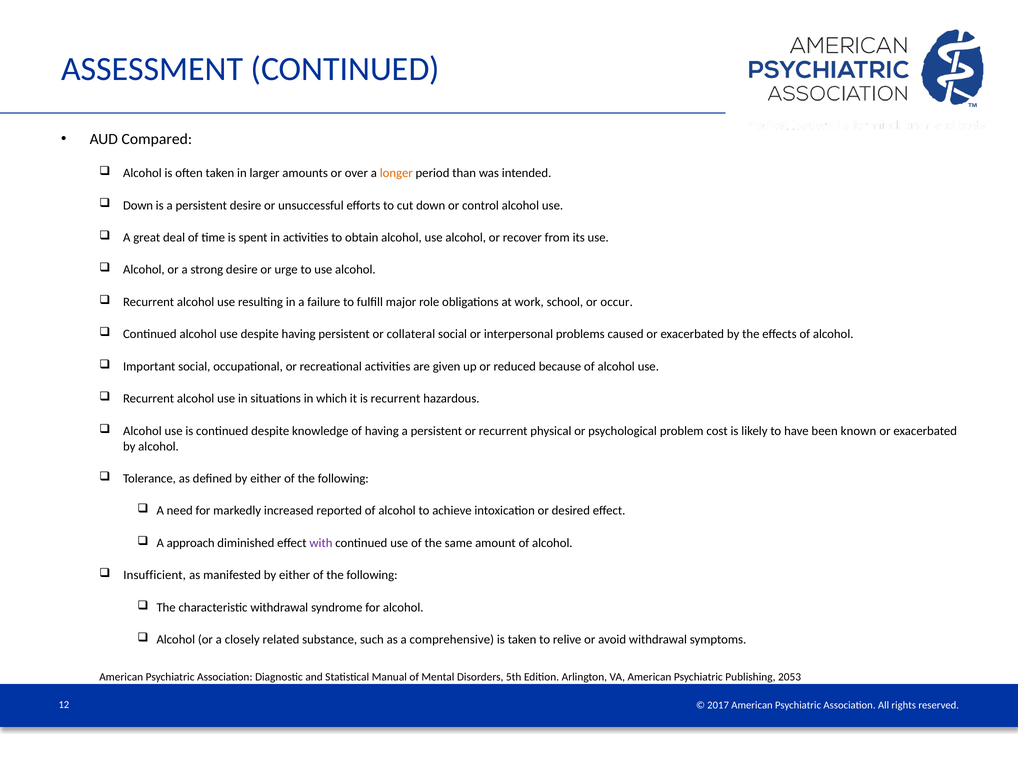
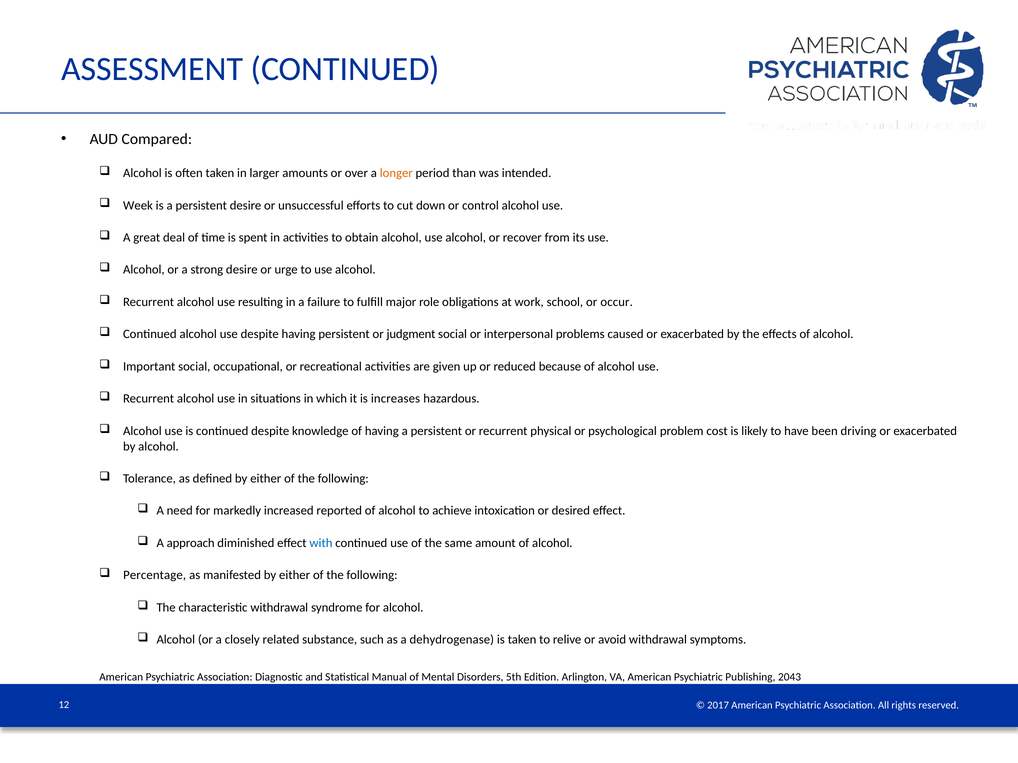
Down at (138, 205): Down -> Week
collateral: collateral -> judgment
is recurrent: recurrent -> increases
known: known -> driving
with colour: purple -> blue
Insufficient: Insufficient -> Percentage
comprehensive: comprehensive -> dehydrogenase
2053: 2053 -> 2043
